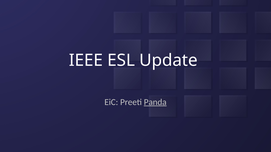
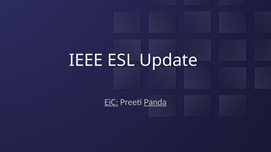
EiC underline: none -> present
